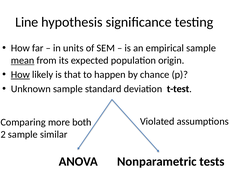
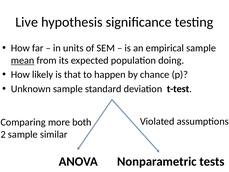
Line: Line -> Live
origin: origin -> doing
How at (20, 75) underline: present -> none
